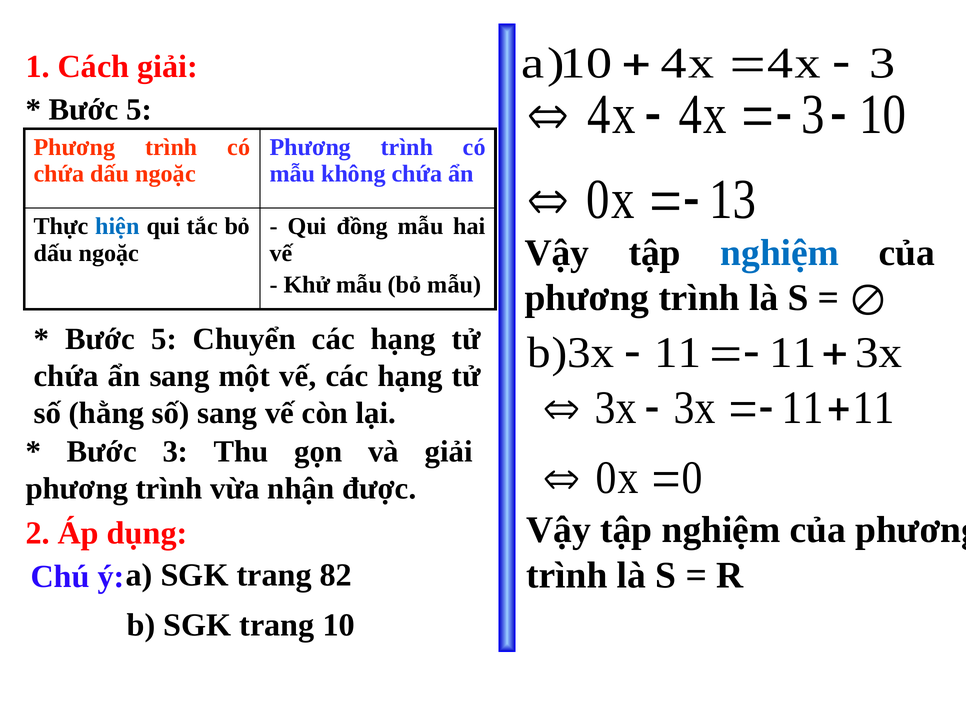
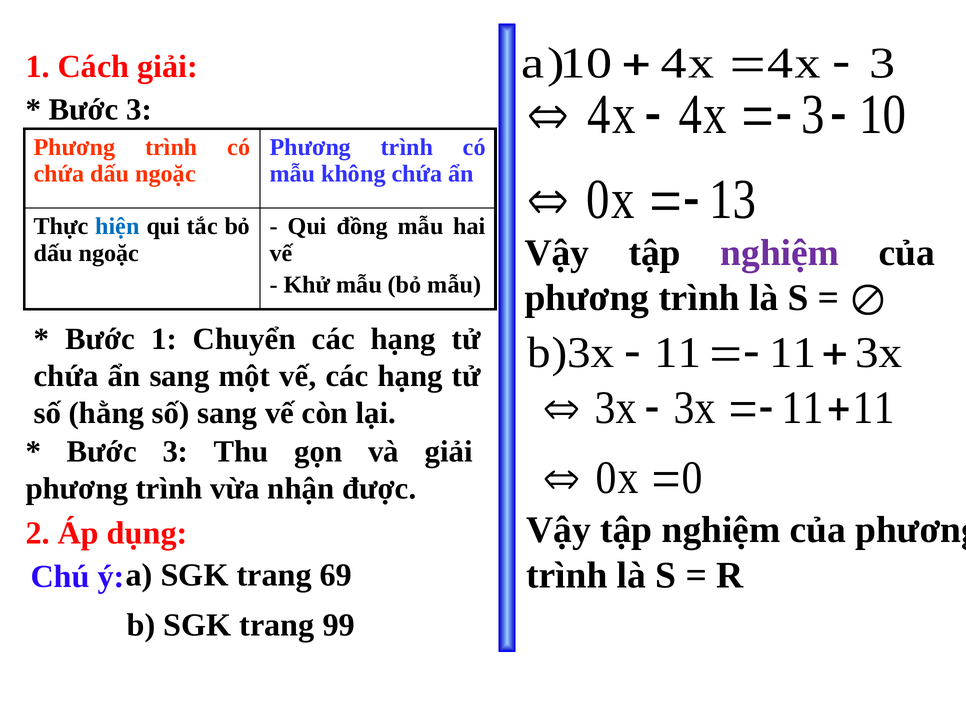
5 at (139, 109): 5 -> 3
nghiệm at (780, 253) colour: blue -> purple
5 at (164, 339): 5 -> 1
82: 82 -> 69
trang 10: 10 -> 99
